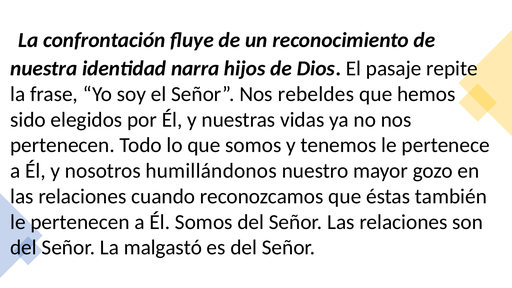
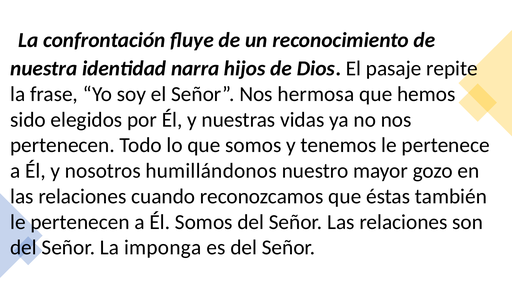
rebeldes: rebeldes -> hermosa
malgastó: malgastó -> imponga
